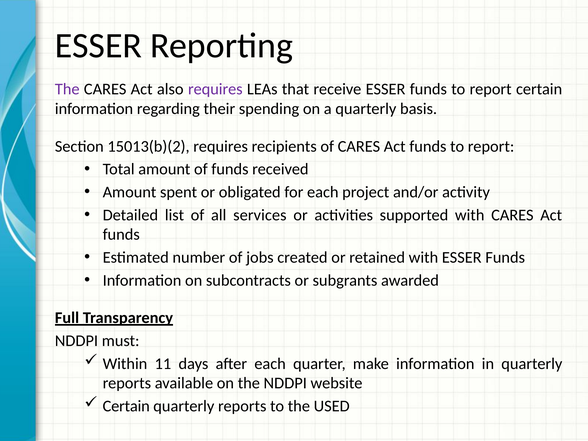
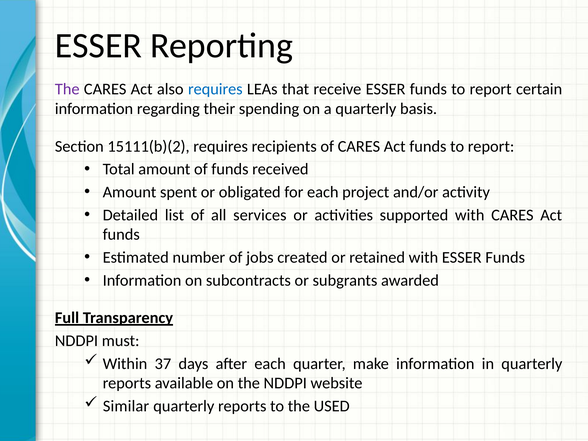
requires at (215, 89) colour: purple -> blue
15013(b)(2: 15013(b)(2 -> 15111(b)(2
11: 11 -> 37
Certain at (126, 406): Certain -> Similar
